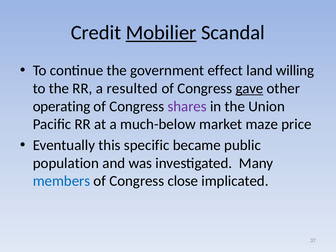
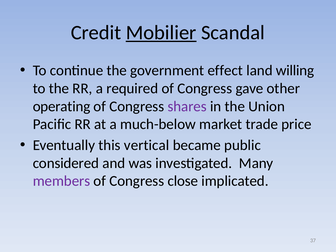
resulted: resulted -> required
gave underline: present -> none
maze: maze -> trade
specific: specific -> vertical
population: population -> considered
members colour: blue -> purple
